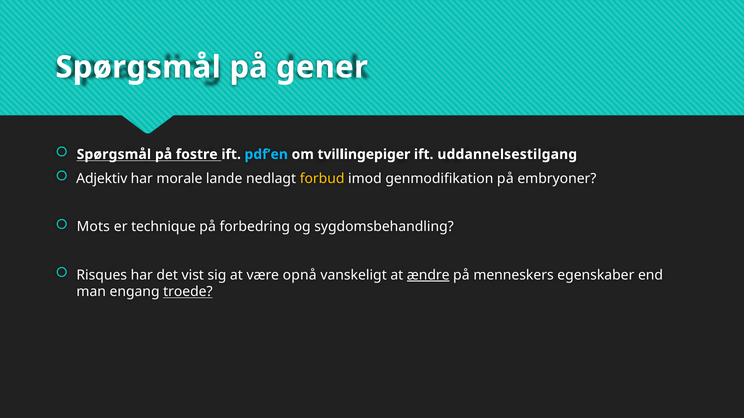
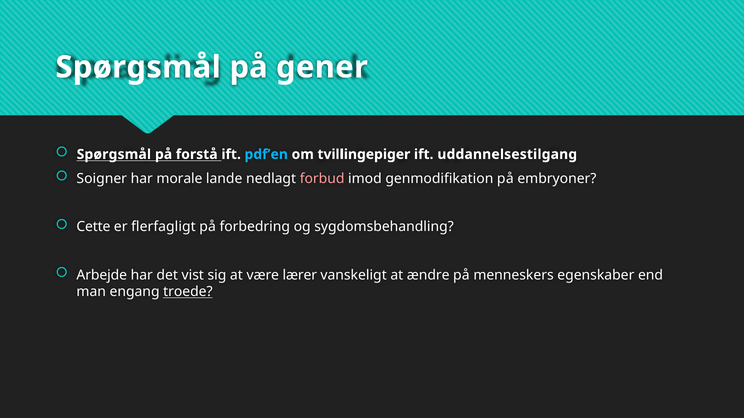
fostre: fostre -> forstå
Adjektiv: Adjektiv -> Soigner
forbud colour: yellow -> pink
Mots: Mots -> Cette
technique: technique -> flerfagligt
Risques: Risques -> Arbejde
opnå: opnå -> lærer
ændre underline: present -> none
